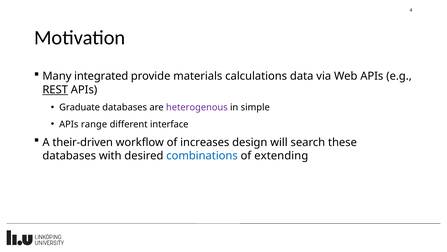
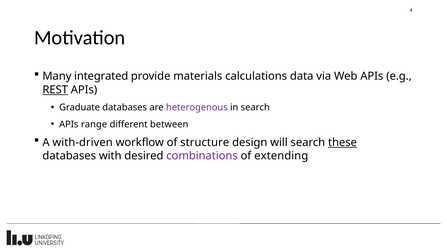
in simple: simple -> search
interface: interface -> between
their-driven: their-driven -> with-driven
increases: increases -> structure
these underline: none -> present
combinations colour: blue -> purple
